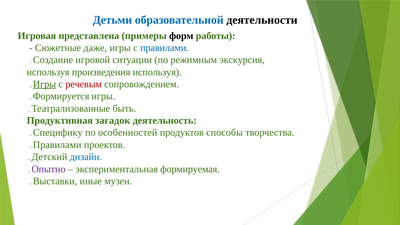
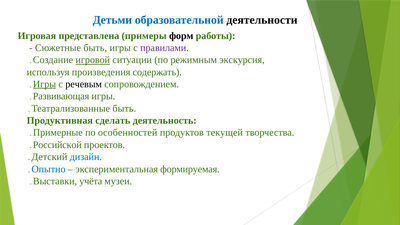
Сюжетные даже: даже -> быть
правилами at (164, 48) colour: blue -> purple
игровой underline: none -> present
произведения используя: используя -> содержать
речевым colour: red -> black
Формируется: Формируется -> Развивающая
загадок: загадок -> сделать
Специфику: Специфику -> Примерные
способы: способы -> текущей
Правилами at (57, 145): Правилами -> Российской
Опытно colour: purple -> blue
иные: иные -> учёта
